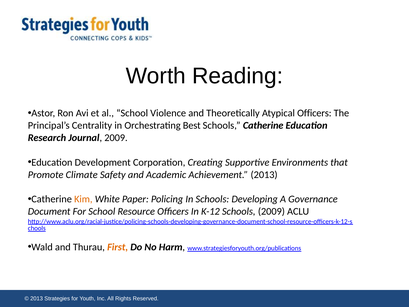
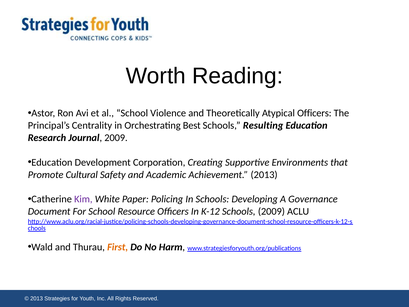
Schools Catherine: Catherine -> Resulting
Climate: Climate -> Cultural
Kim colour: orange -> purple
